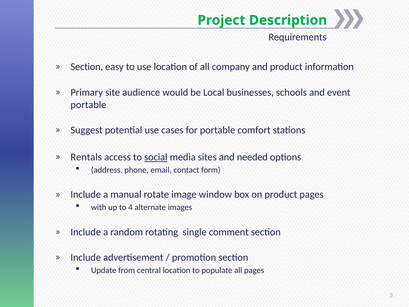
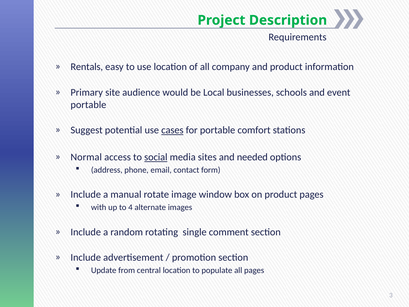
Section at (87, 67): Section -> Rentals
cases underline: none -> present
Rentals: Rentals -> Normal
